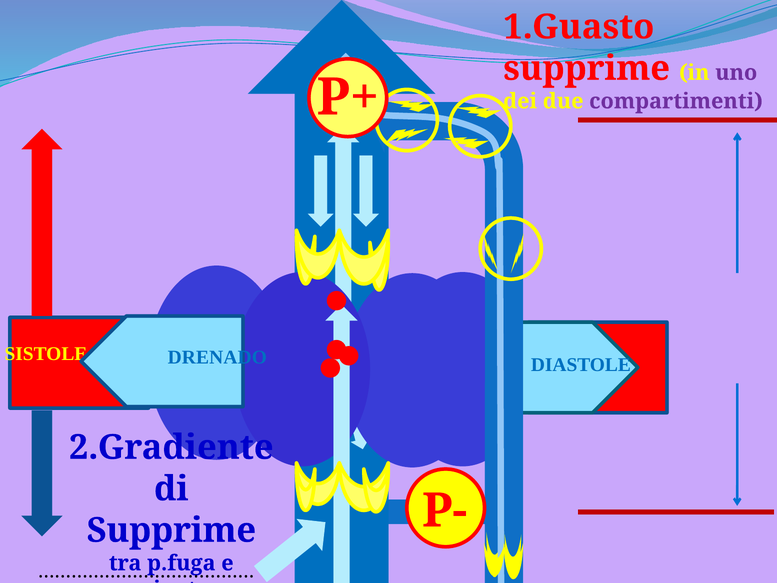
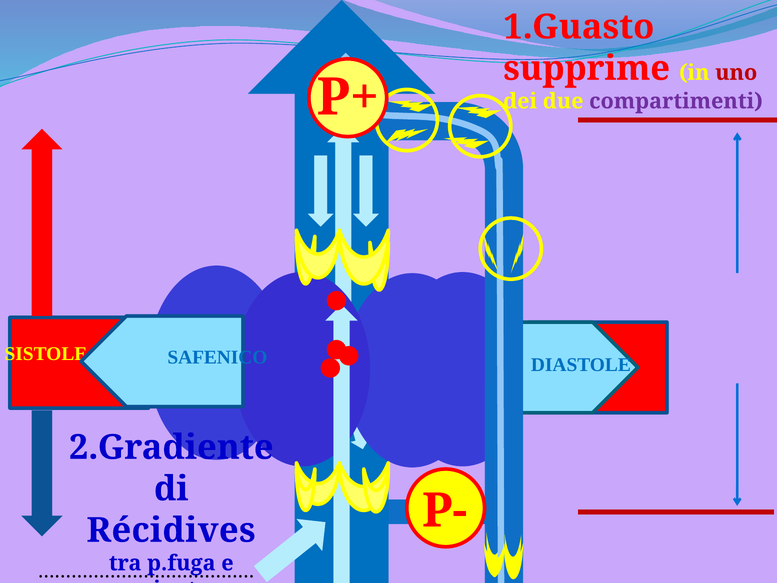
uno colour: purple -> red
DRENADO: DRENADO -> SAFENICO
Supprime at (171, 530): Supprime -> Récidives
